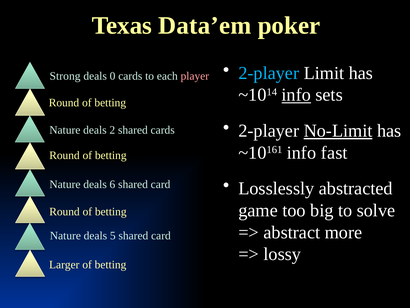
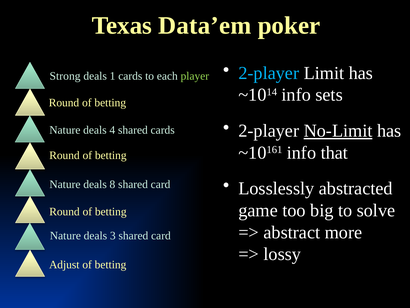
0: 0 -> 1
player colour: pink -> light green
info at (296, 95) underline: present -> none
2: 2 -> 4
fast: fast -> that
6: 6 -> 8
5: 5 -> 3
Larger: Larger -> Adjust
